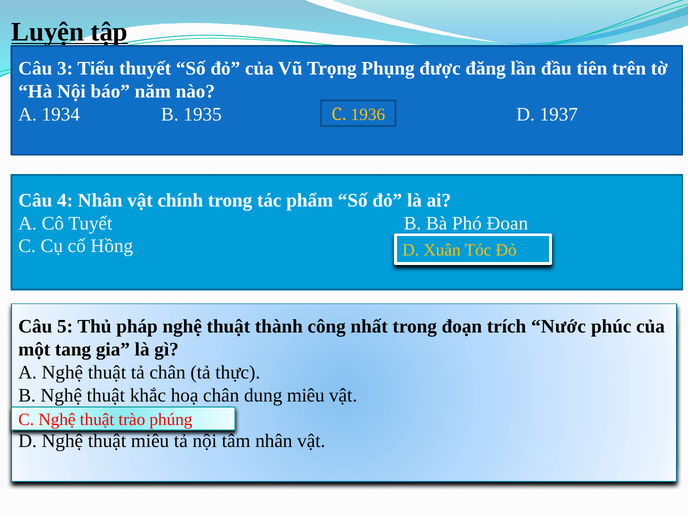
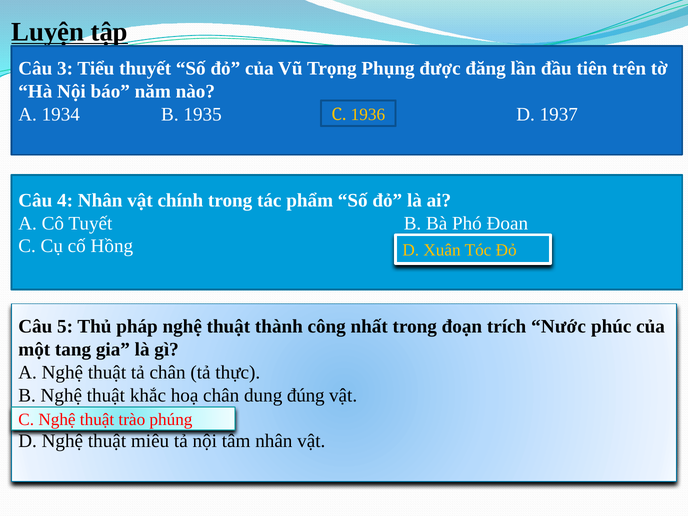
dung miêu: miêu -> đúng
